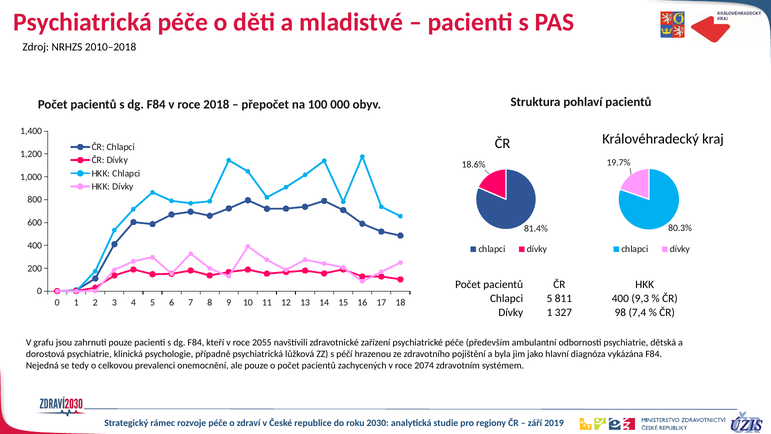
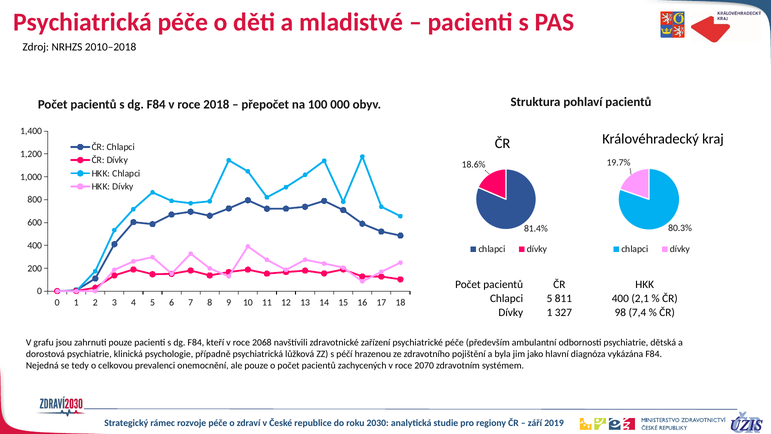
9,3: 9,3 -> 2,1
2055: 2055 -> 2068
2074: 2074 -> 2070
